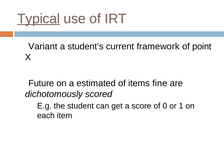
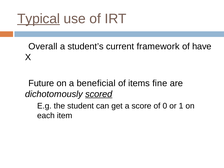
Variant: Variant -> Overall
point: point -> have
estimated: estimated -> beneficial
scored underline: none -> present
